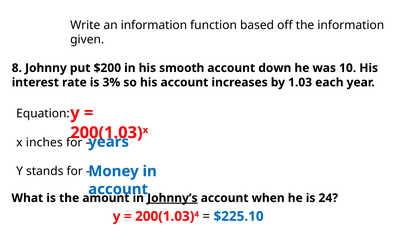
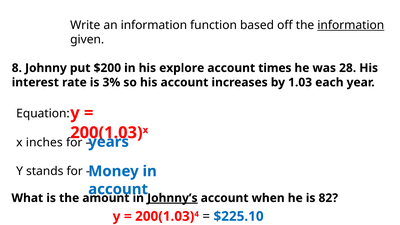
information at (351, 25) underline: none -> present
smooth: smooth -> explore
down: down -> times
10: 10 -> 28
24: 24 -> 82
